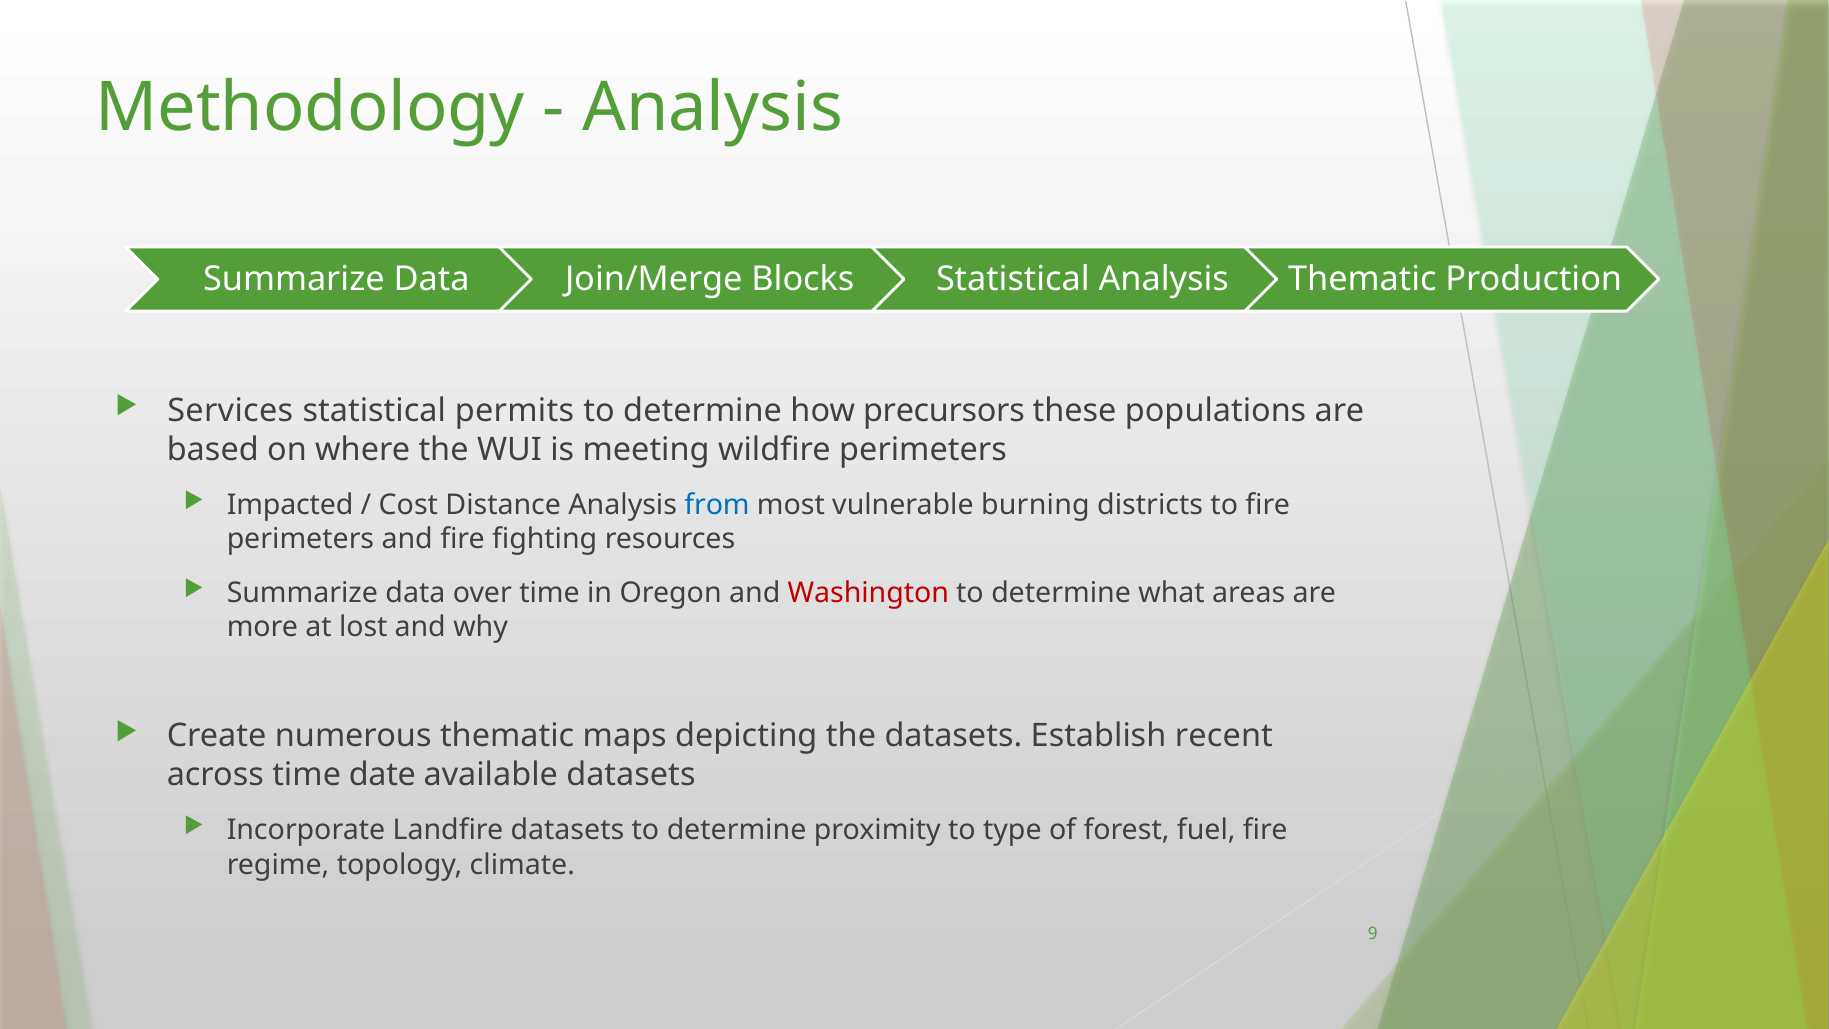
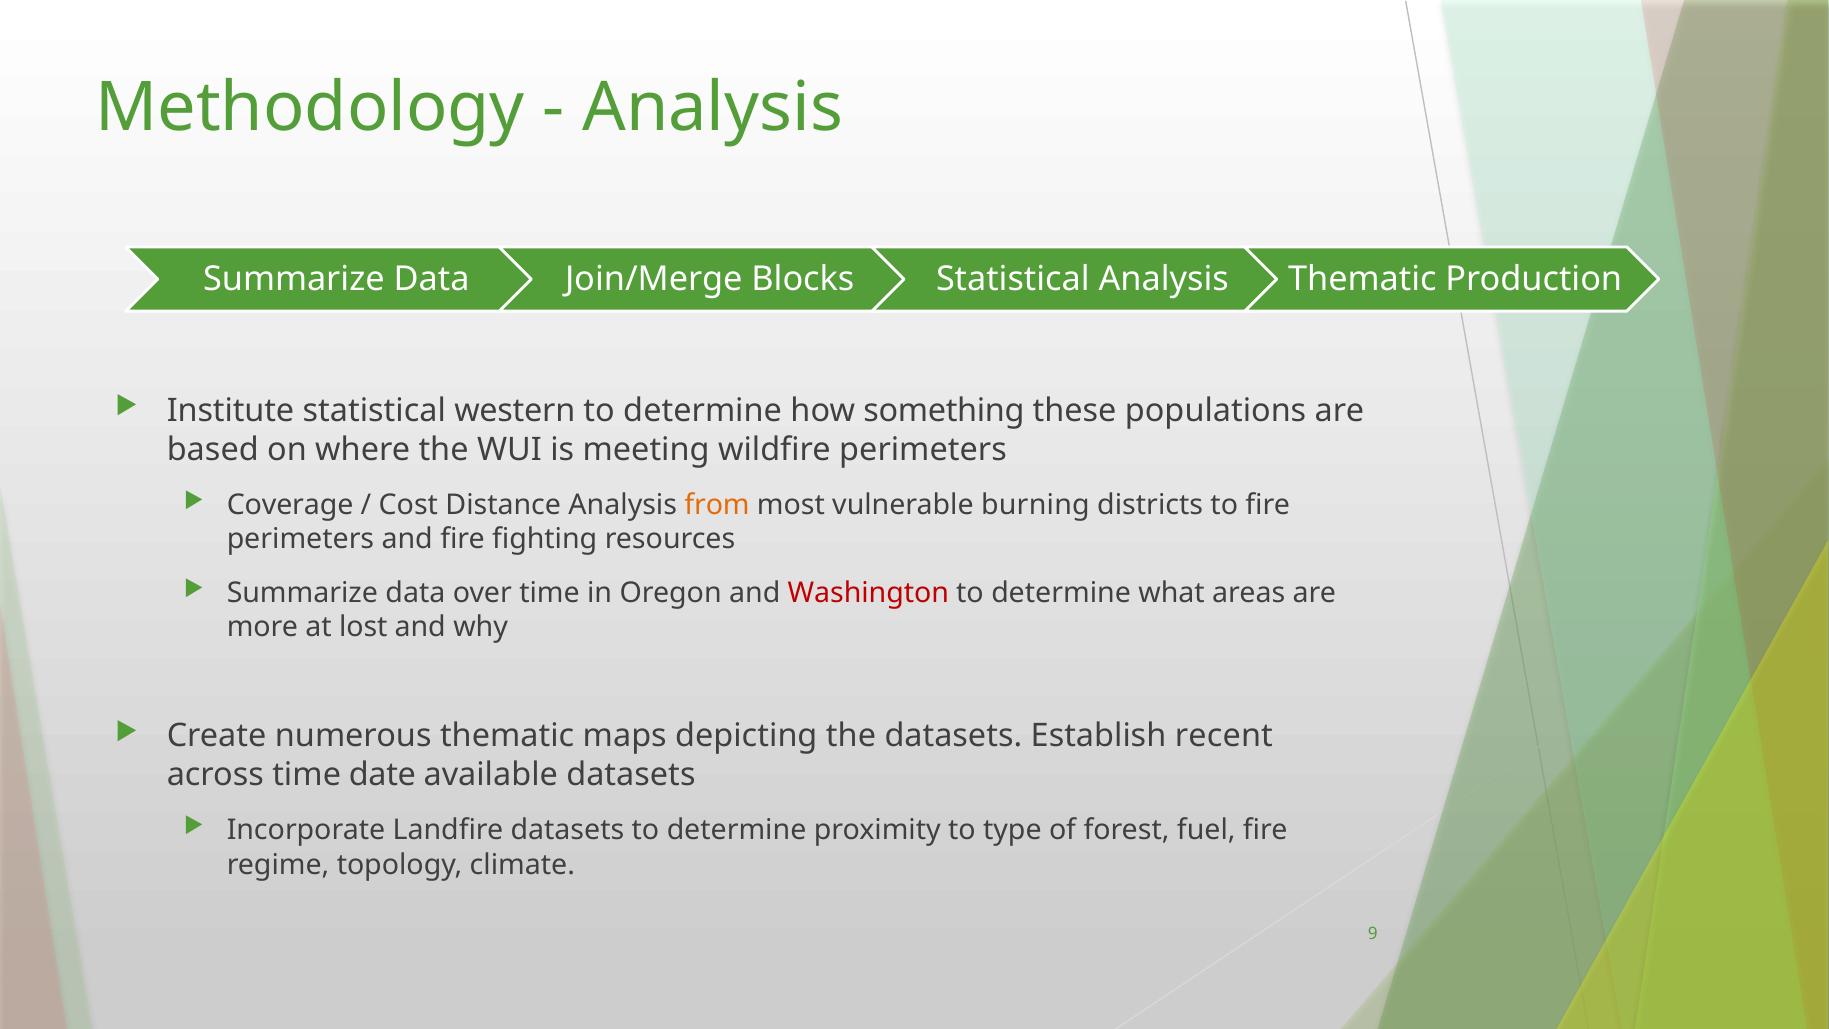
Services: Services -> Institute
permits: permits -> western
precursors: precursors -> something
Impacted: Impacted -> Coverage
from colour: blue -> orange
